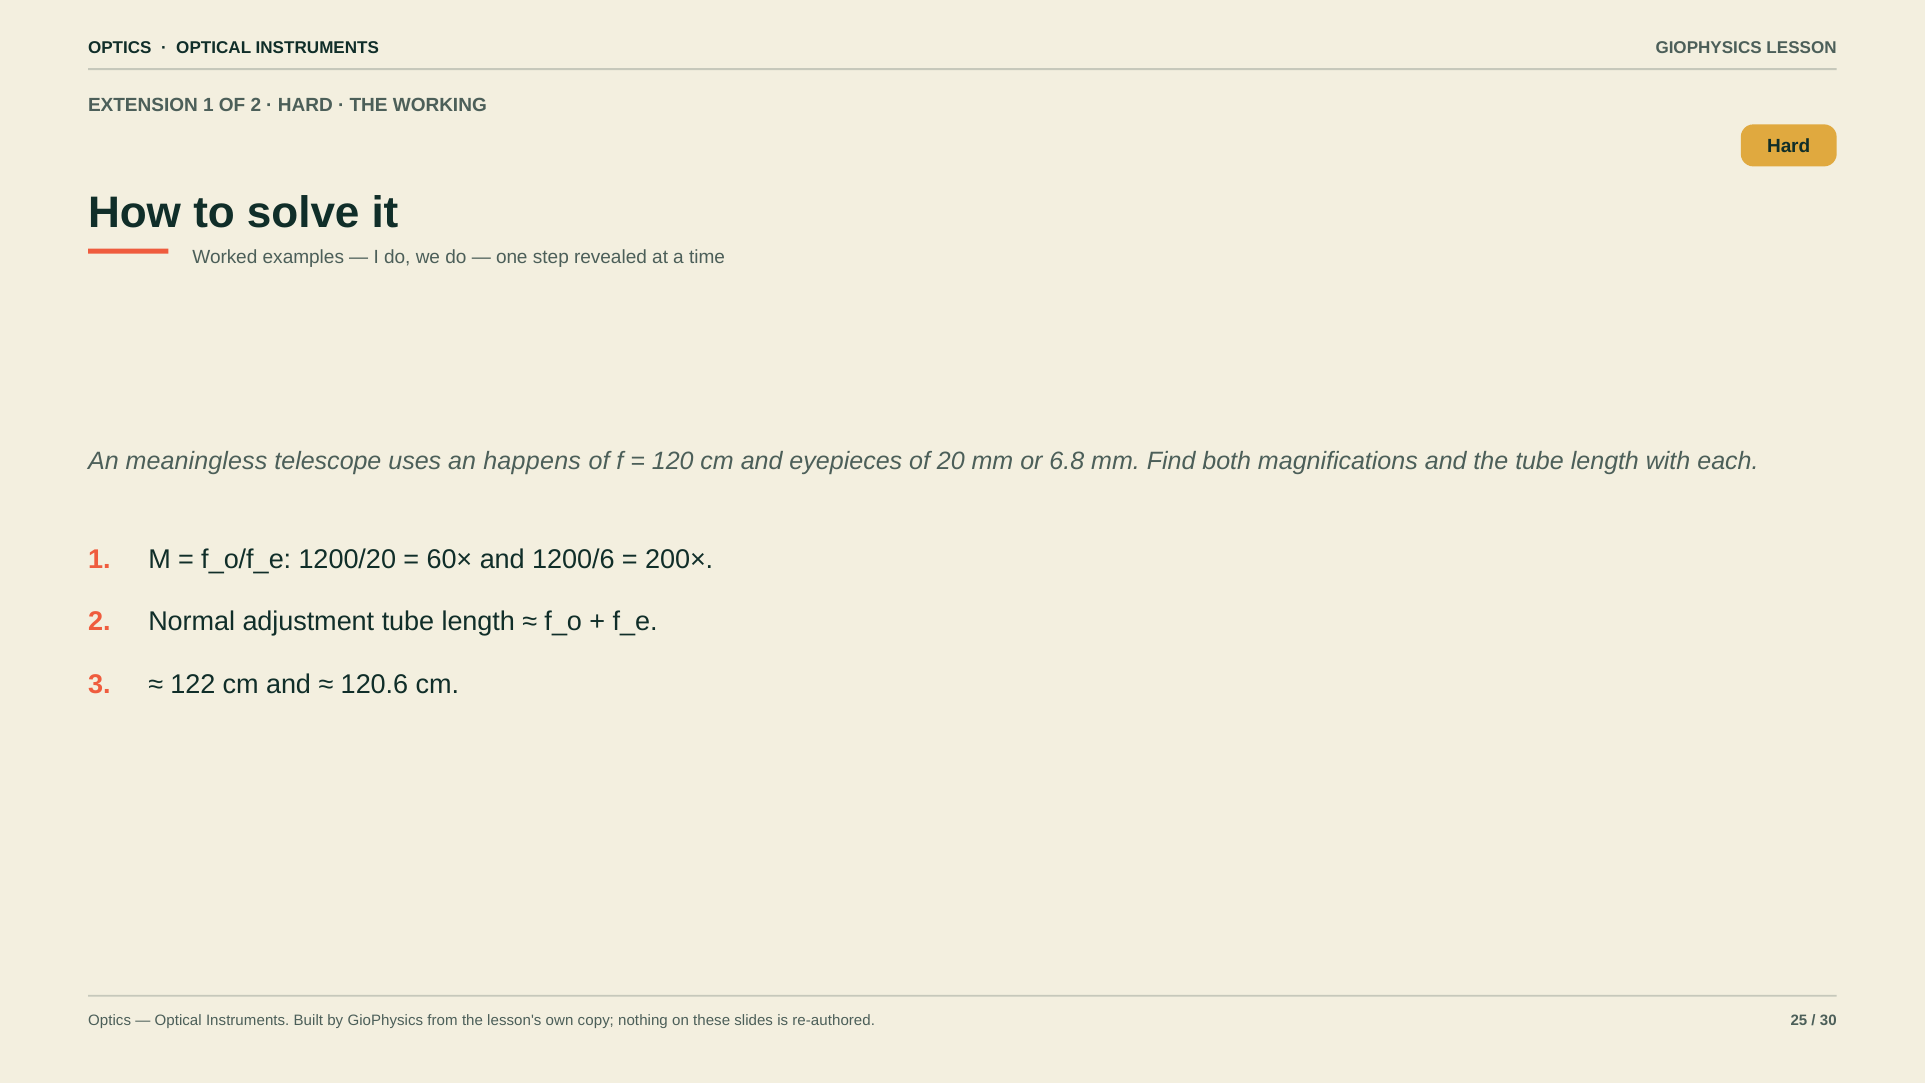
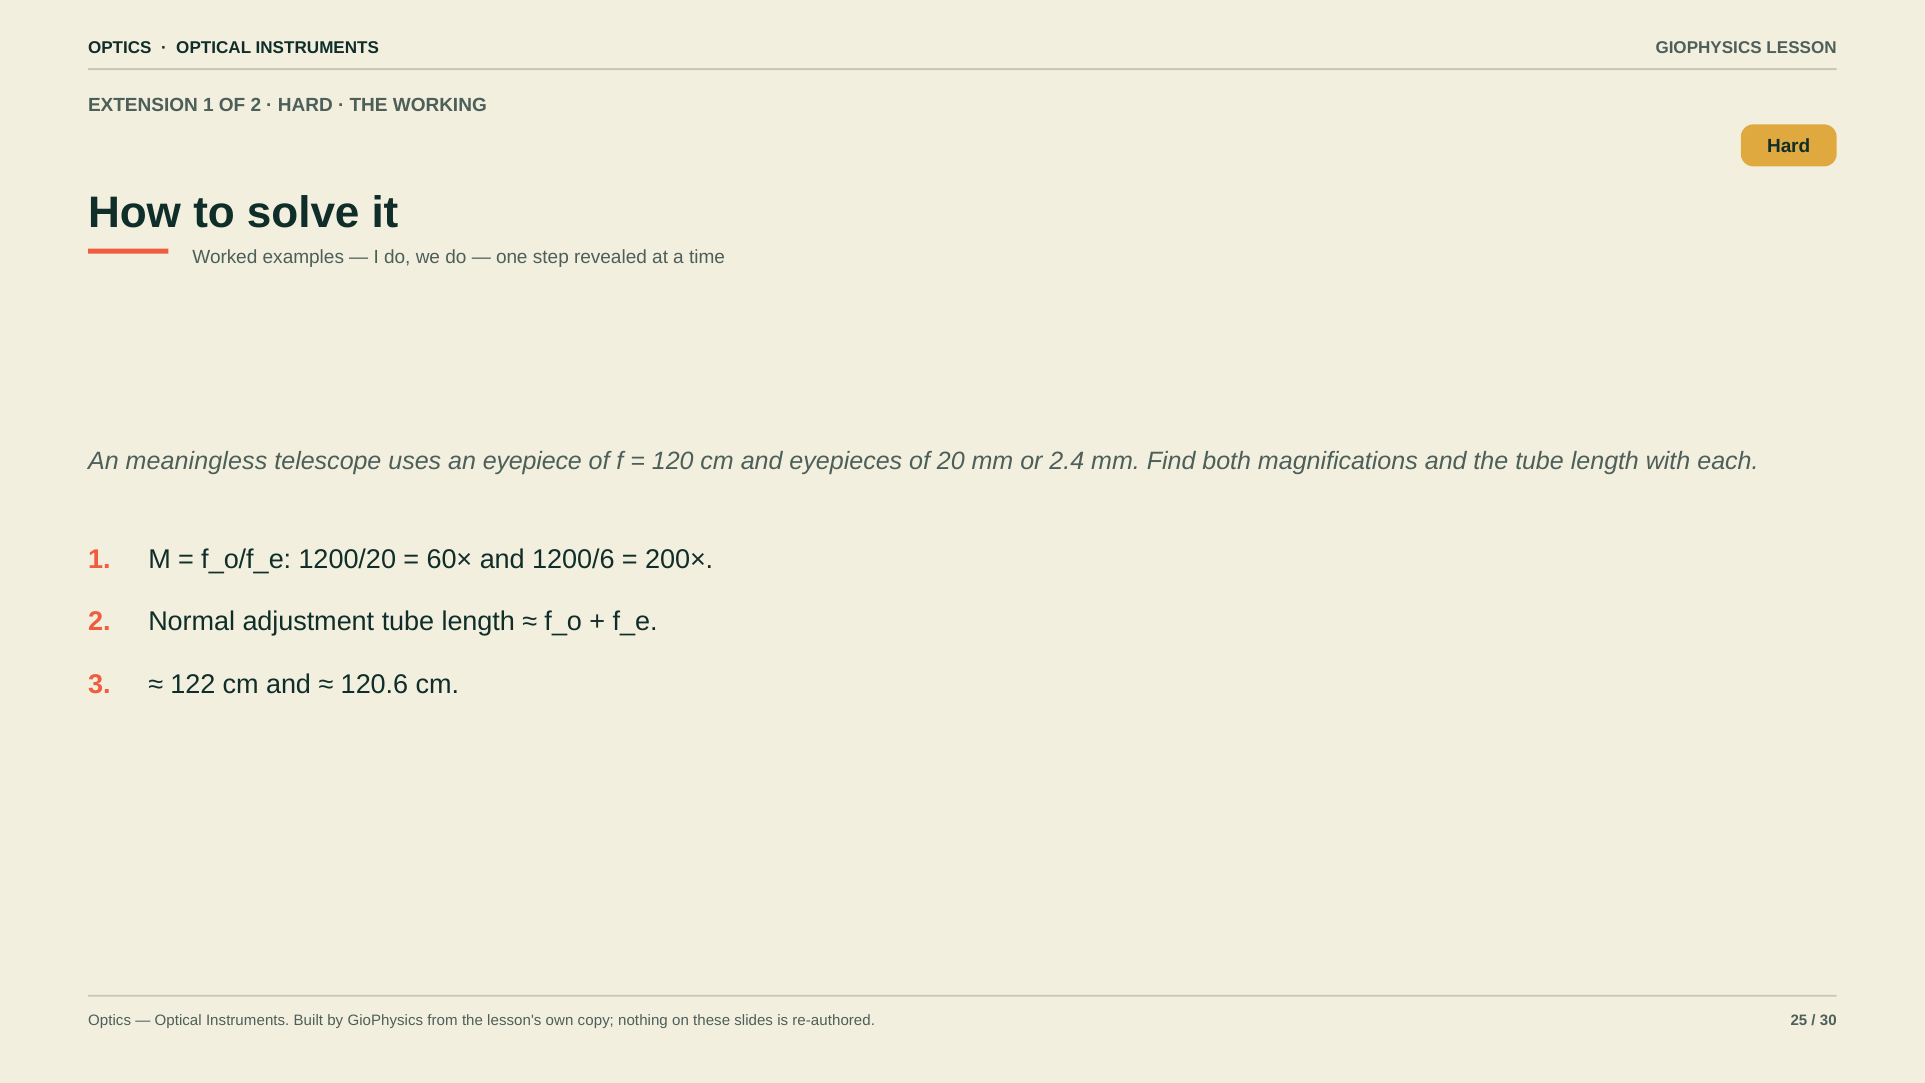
happens: happens -> eyepiece
6.8: 6.8 -> 2.4
